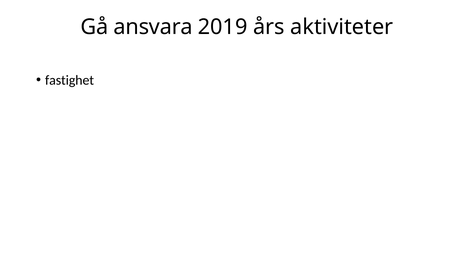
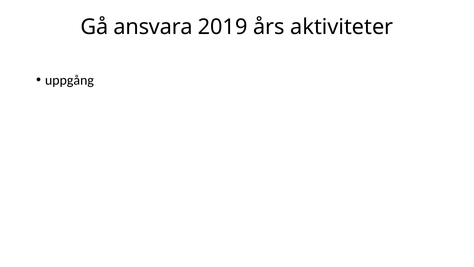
fastighet: fastighet -> uppgång
